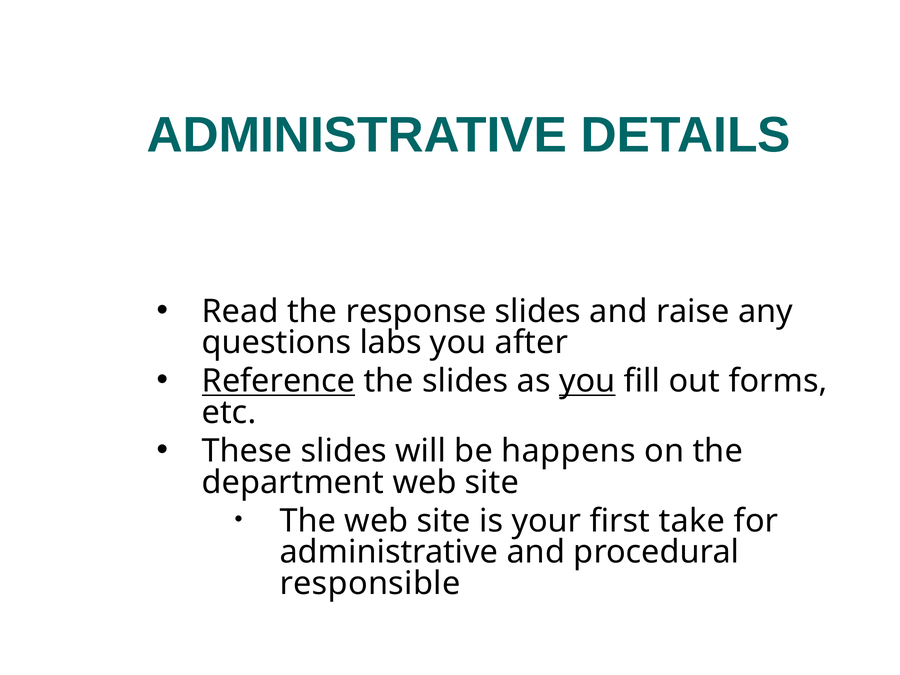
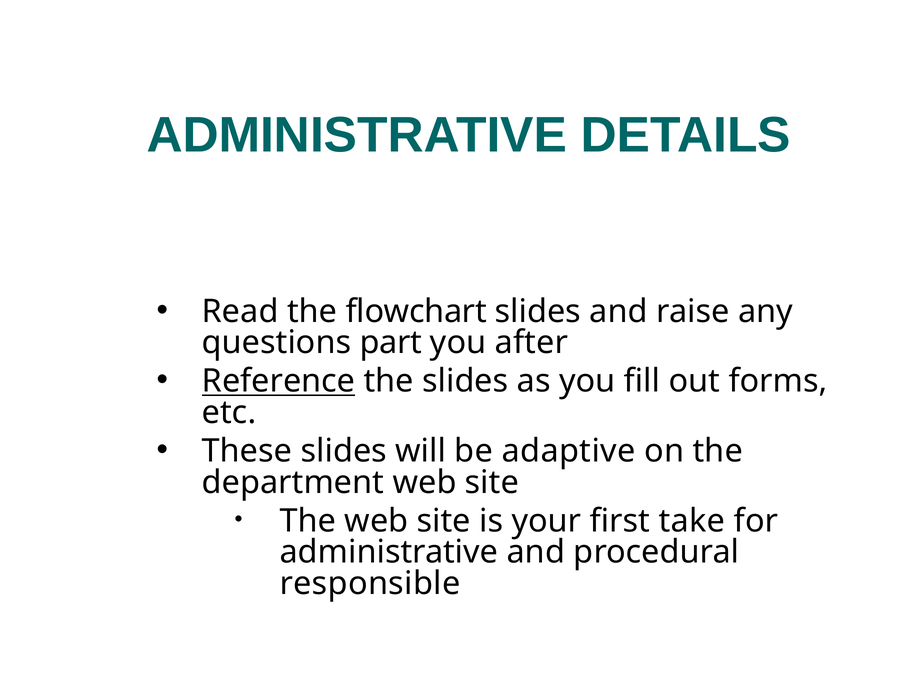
response: response -> flowchart
labs: labs -> part
you at (587, 381) underline: present -> none
happens: happens -> adaptive
